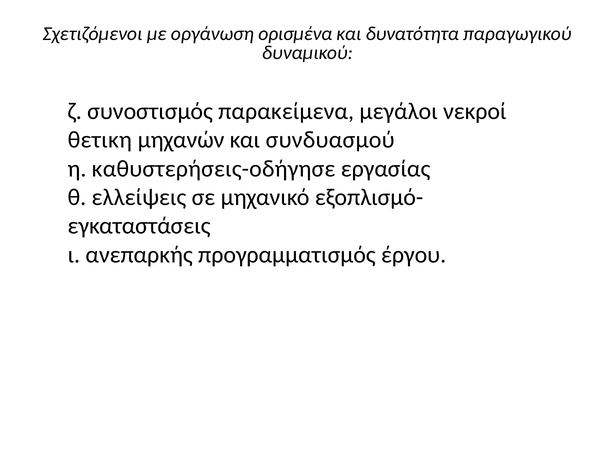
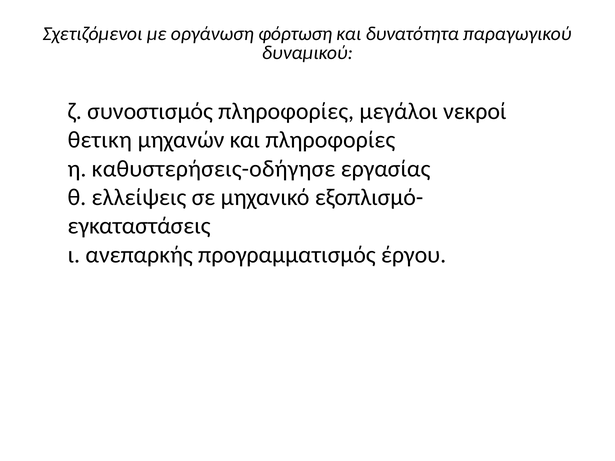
ορισμένα: ορισμένα -> φόρτωση
συνoστισμός παρακείμενα: παρακείμενα -> πληροφορίες
και συνδυασμού: συνδυασμού -> πληροφορίες
